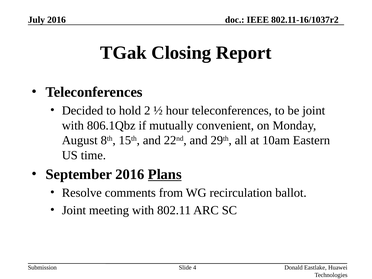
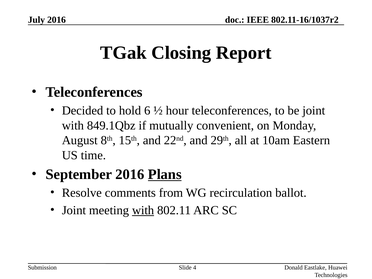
2: 2 -> 6
806.1Qbz: 806.1Qbz -> 849.1Qbz
with at (143, 210) underline: none -> present
